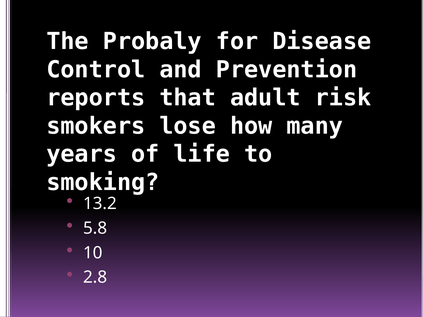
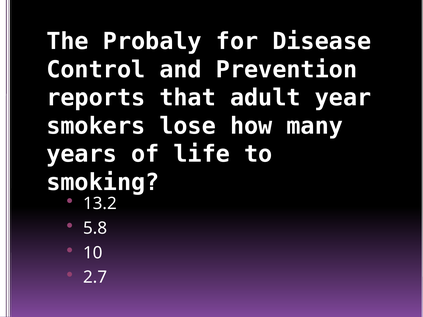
risk: risk -> year
2.8: 2.8 -> 2.7
